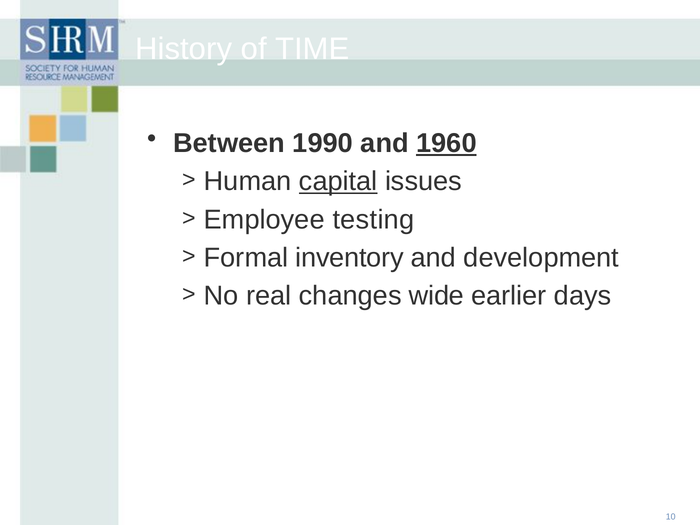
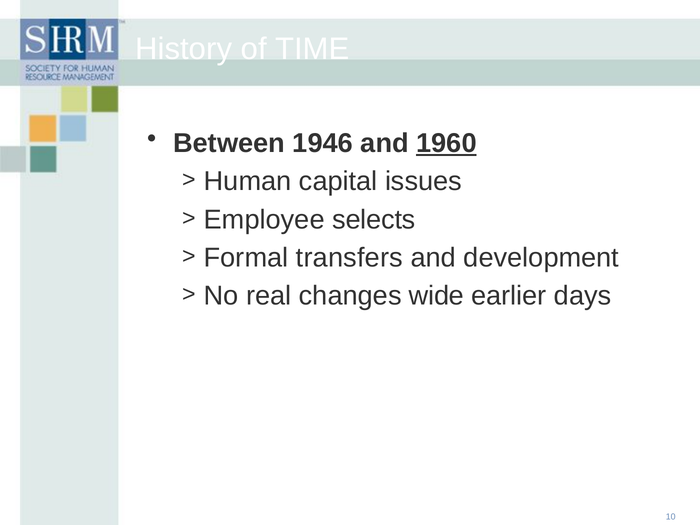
1990: 1990 -> 1946
capital underline: present -> none
testing: testing -> selects
inventory: inventory -> transfers
